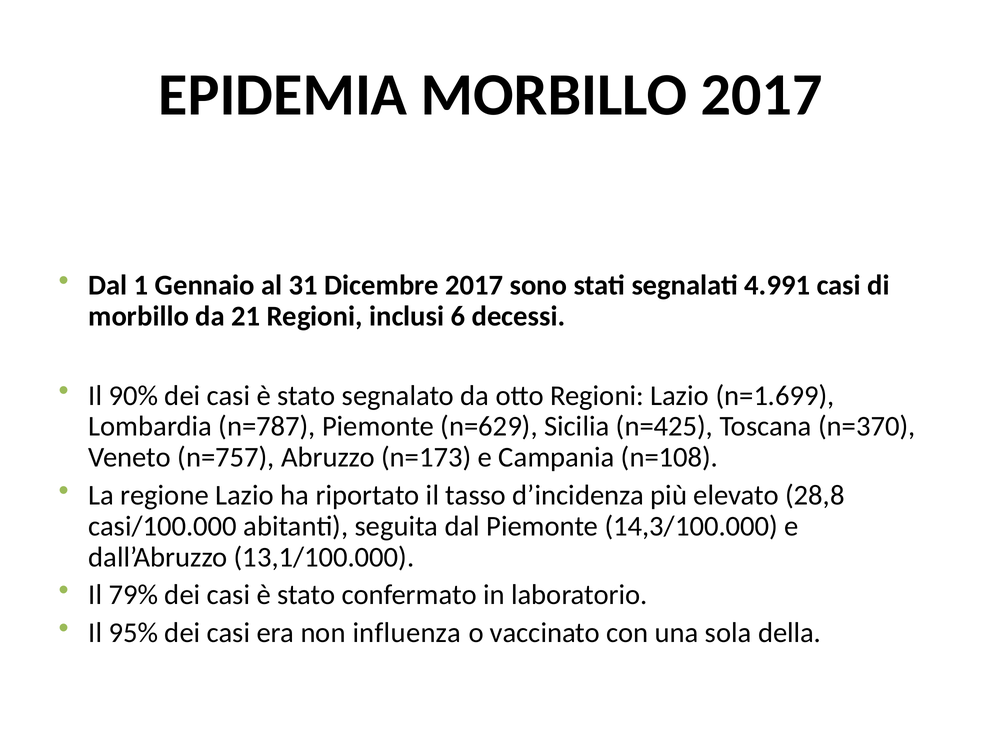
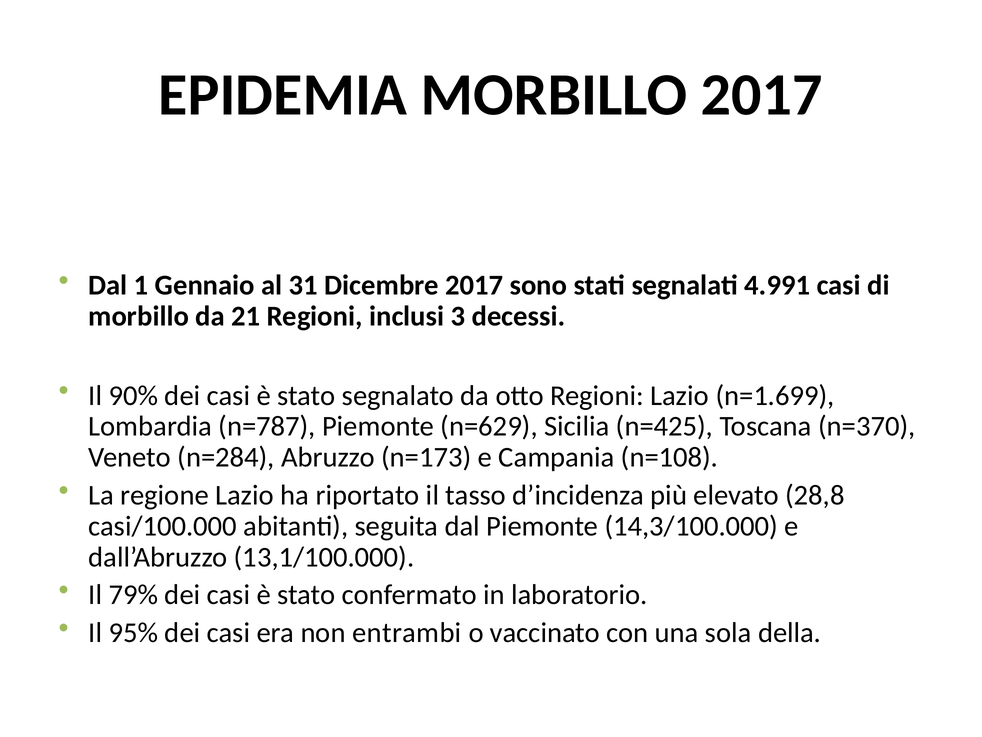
6: 6 -> 3
n=757: n=757 -> n=284
influenza: influenza -> entrambi
